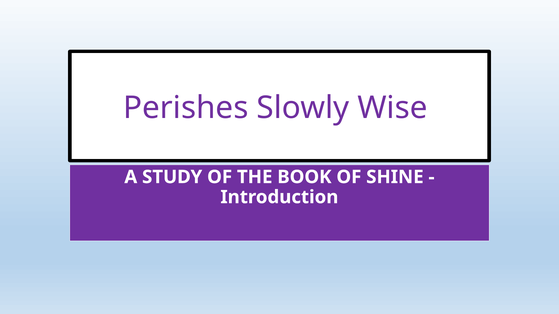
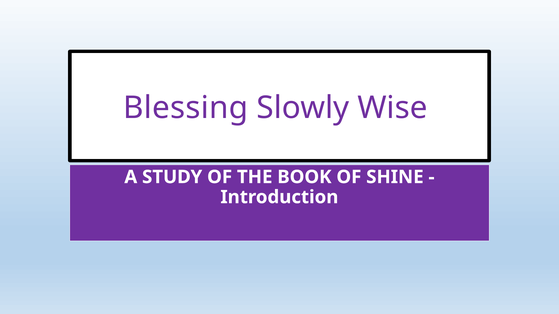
Perishes: Perishes -> Blessing
